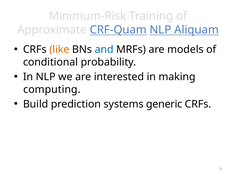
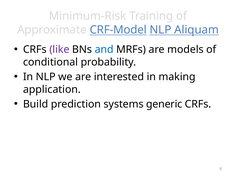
CRF-Quam: CRF-Quam -> CRF-Model
like colour: orange -> purple
computing: computing -> application
